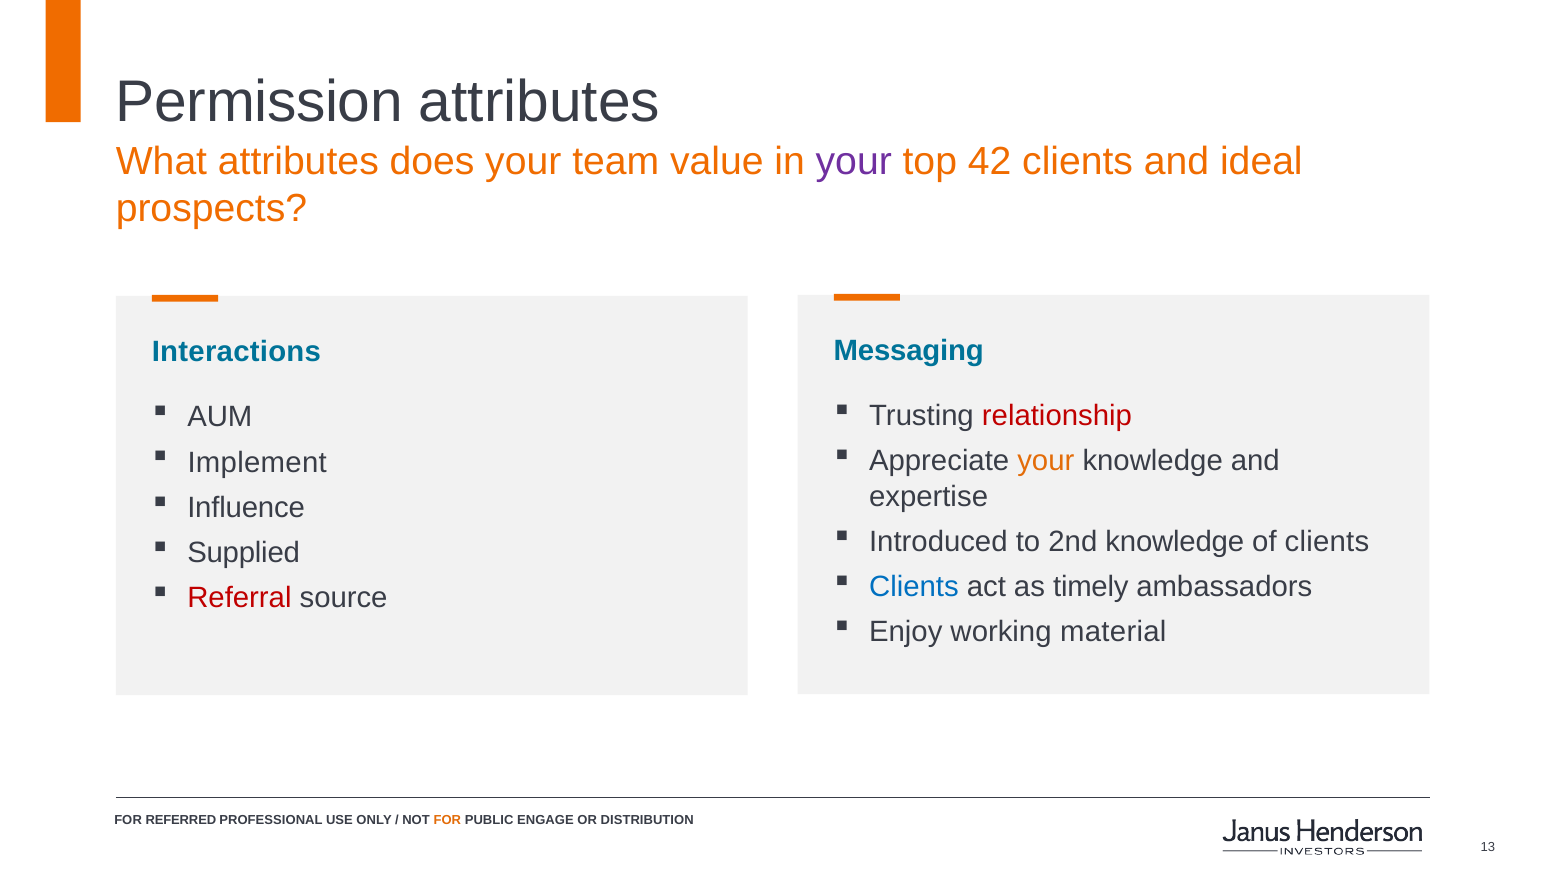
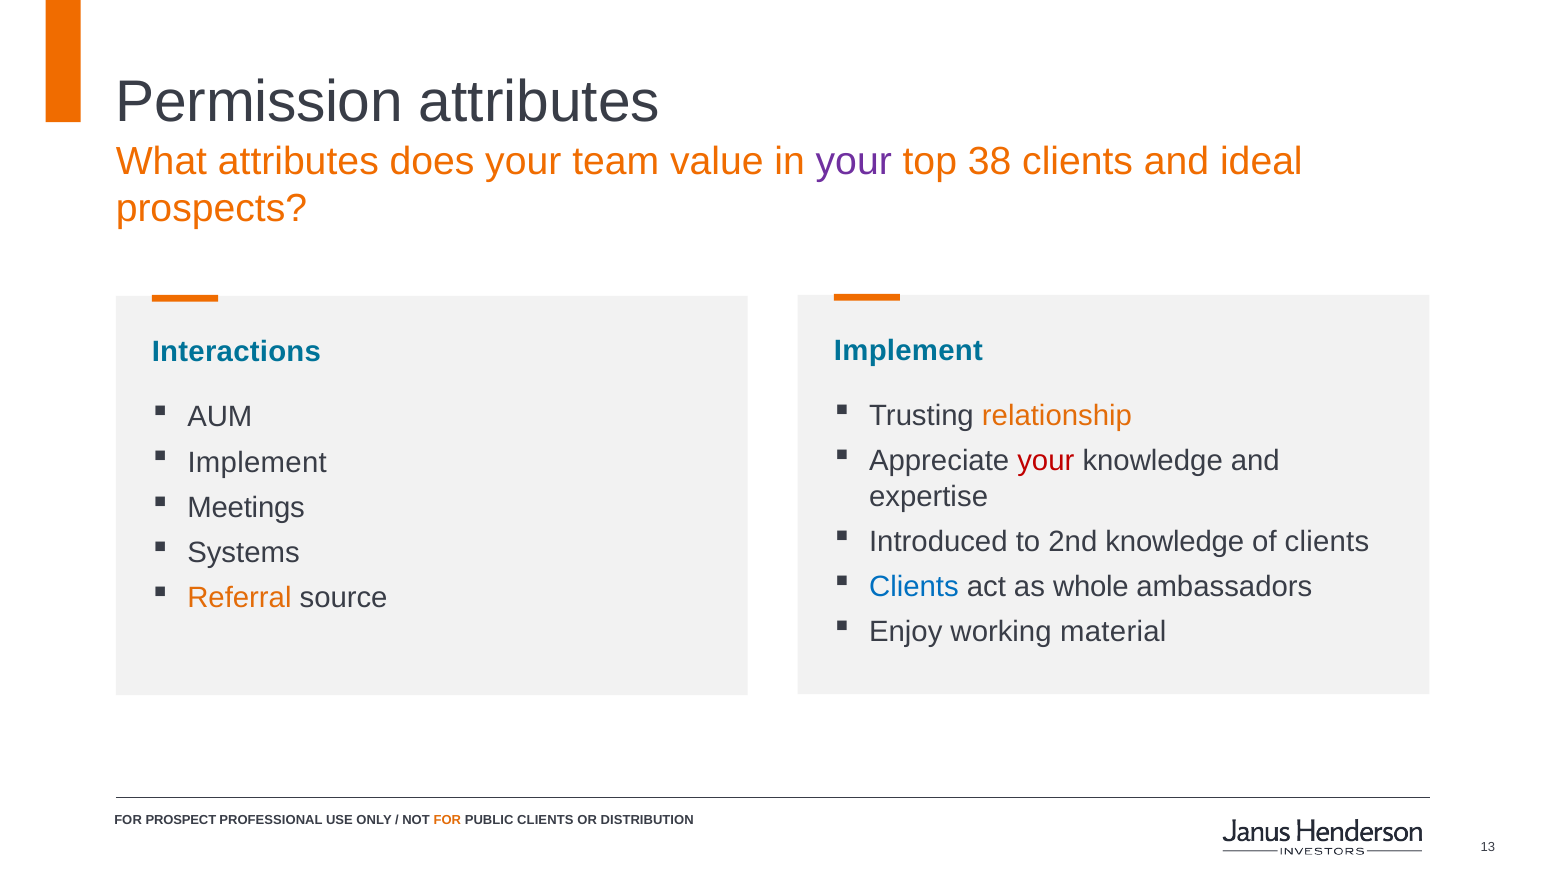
42: 42 -> 38
Messaging at (909, 351): Messaging -> Implement
relationship colour: red -> orange
your at (1046, 461) colour: orange -> red
Influence: Influence -> Meetings
Supplied: Supplied -> Systems
timely: timely -> whole
Referral colour: red -> orange
REFERRED: REFERRED -> PROSPECT
PUBLIC ENGAGE: ENGAGE -> CLIENTS
